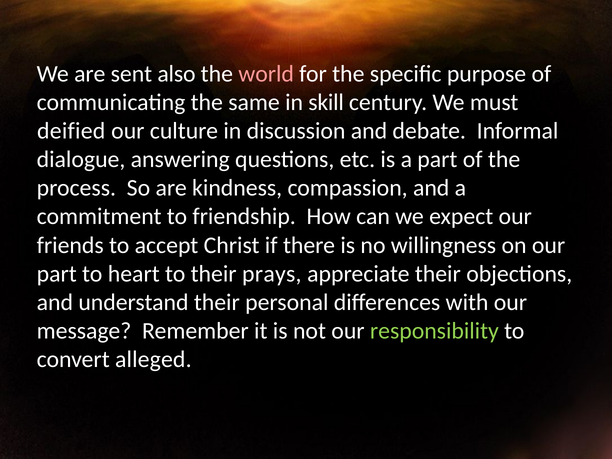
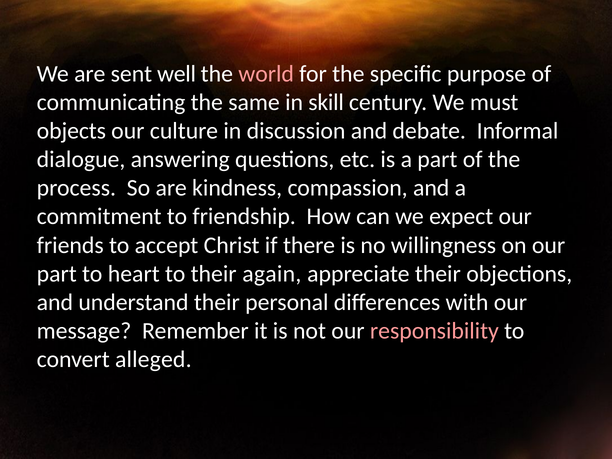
also: also -> well
deified: deified -> objects
prays: prays -> again
responsibility colour: light green -> pink
